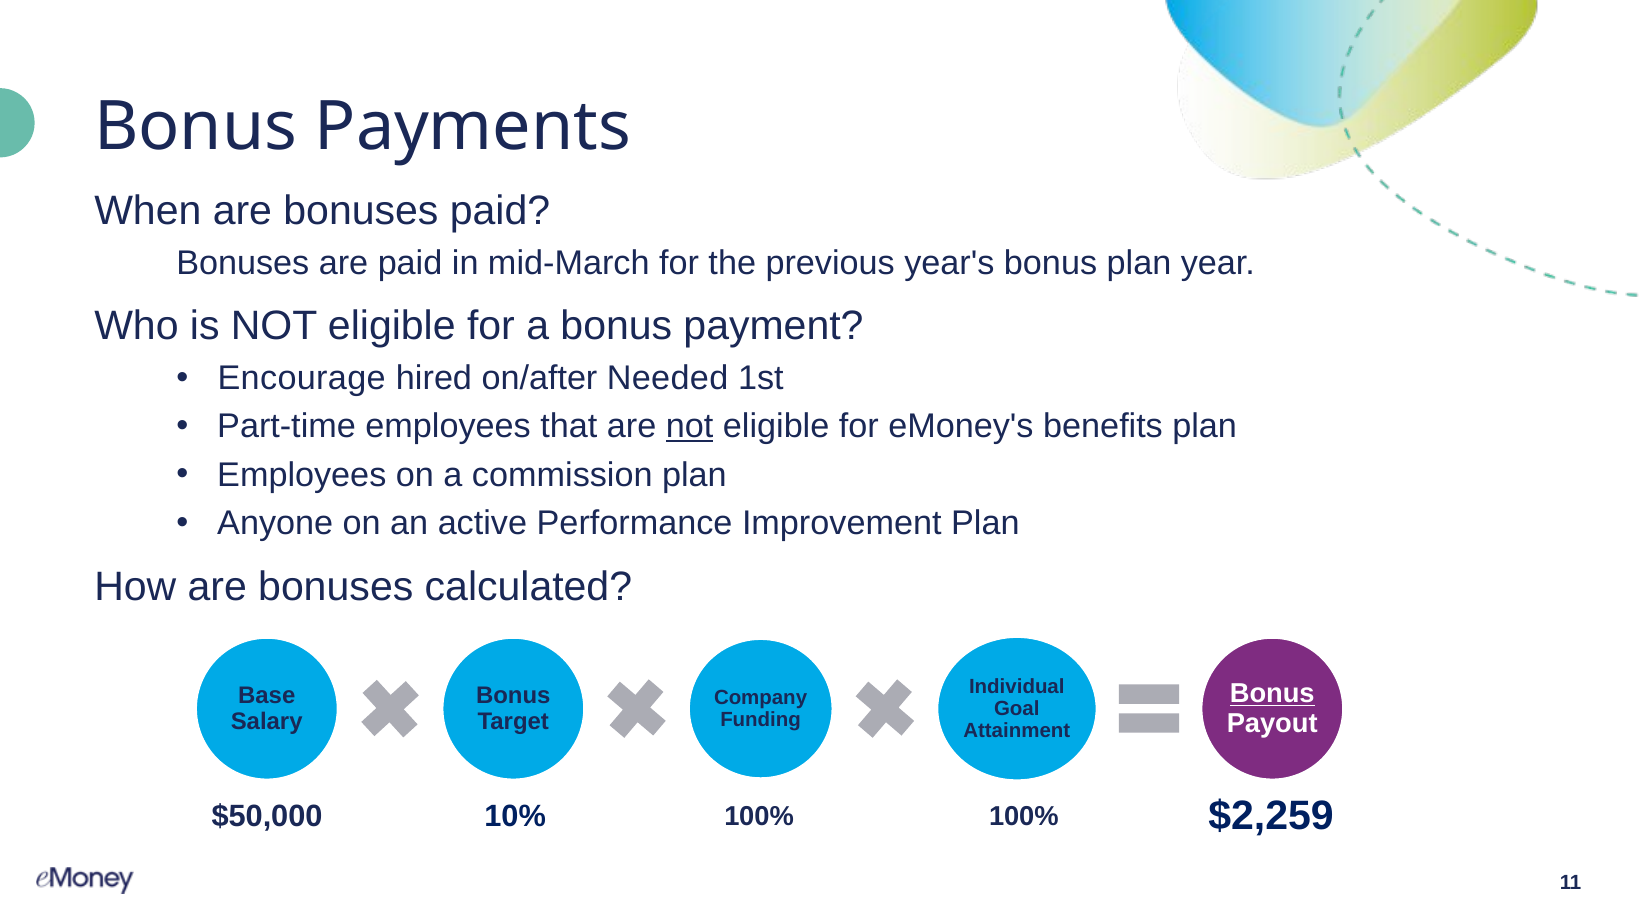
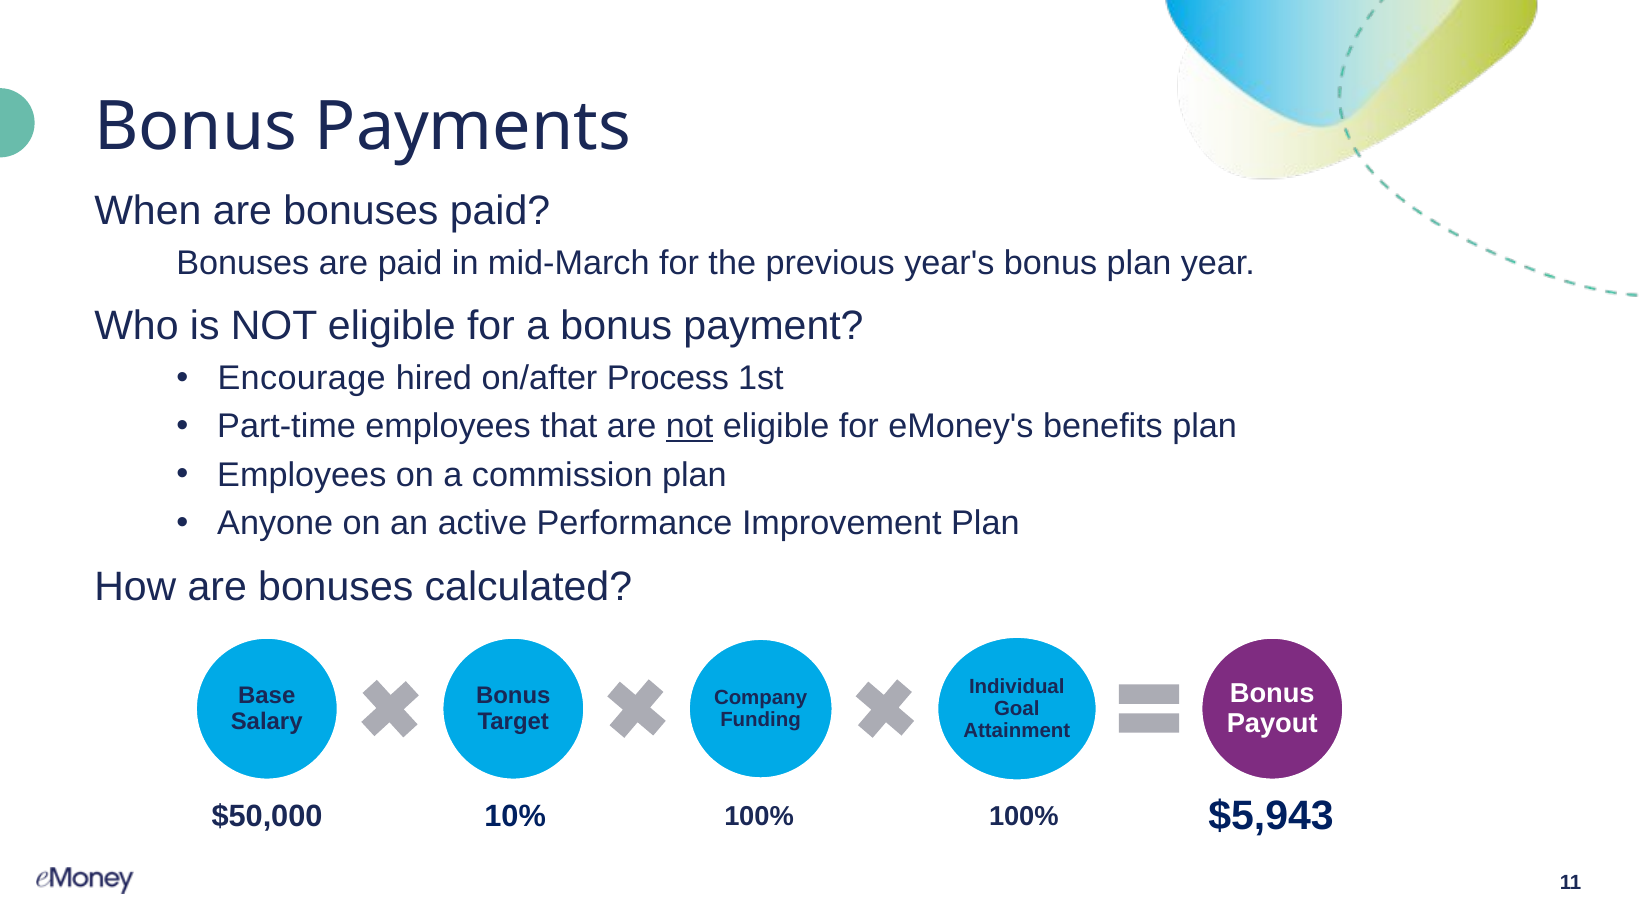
Needed: Needed -> Process
Bonus at (1272, 694) underline: present -> none
$2,259: $2,259 -> $5,943
